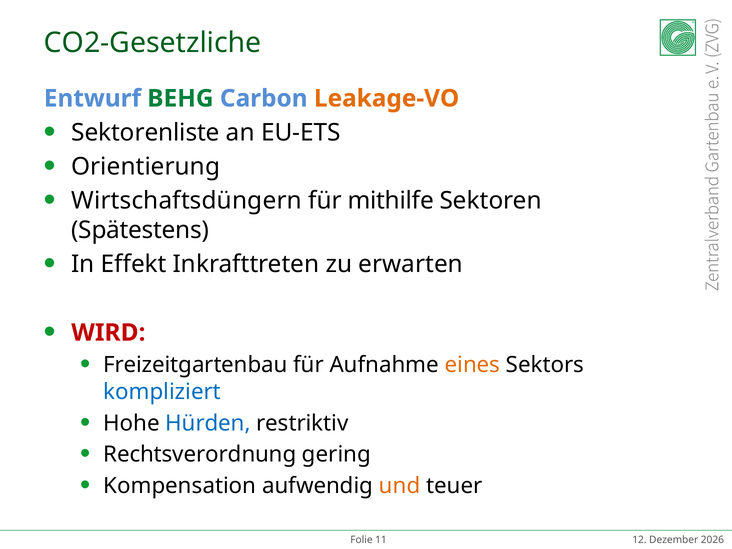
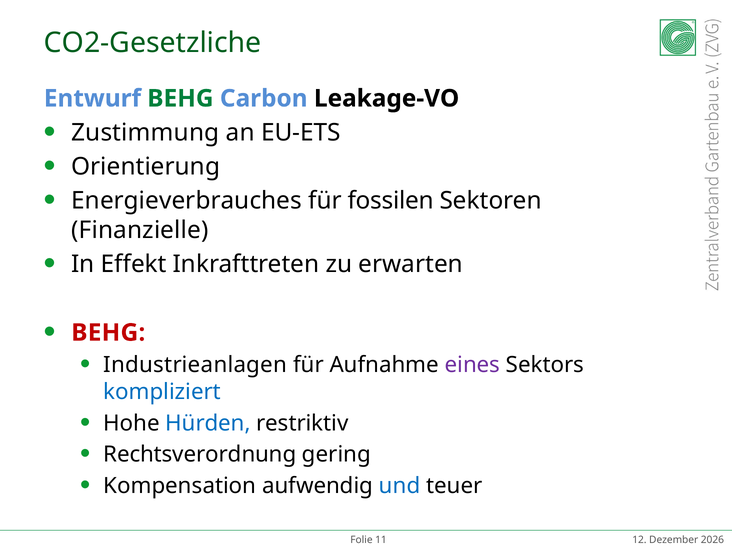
Leakage-VO colour: orange -> black
Sektorenliste: Sektorenliste -> Zustimmung
Wirtschaftsdüngern: Wirtschaftsdüngern -> Energieverbrauches
mithilfe: mithilfe -> fossilen
Spätestens: Spätestens -> Finanzielle
WIRD at (108, 333): WIRD -> BEHG
Freizeitgartenbau: Freizeitgartenbau -> Industrieanlagen
eines colour: orange -> purple
und colour: orange -> blue
